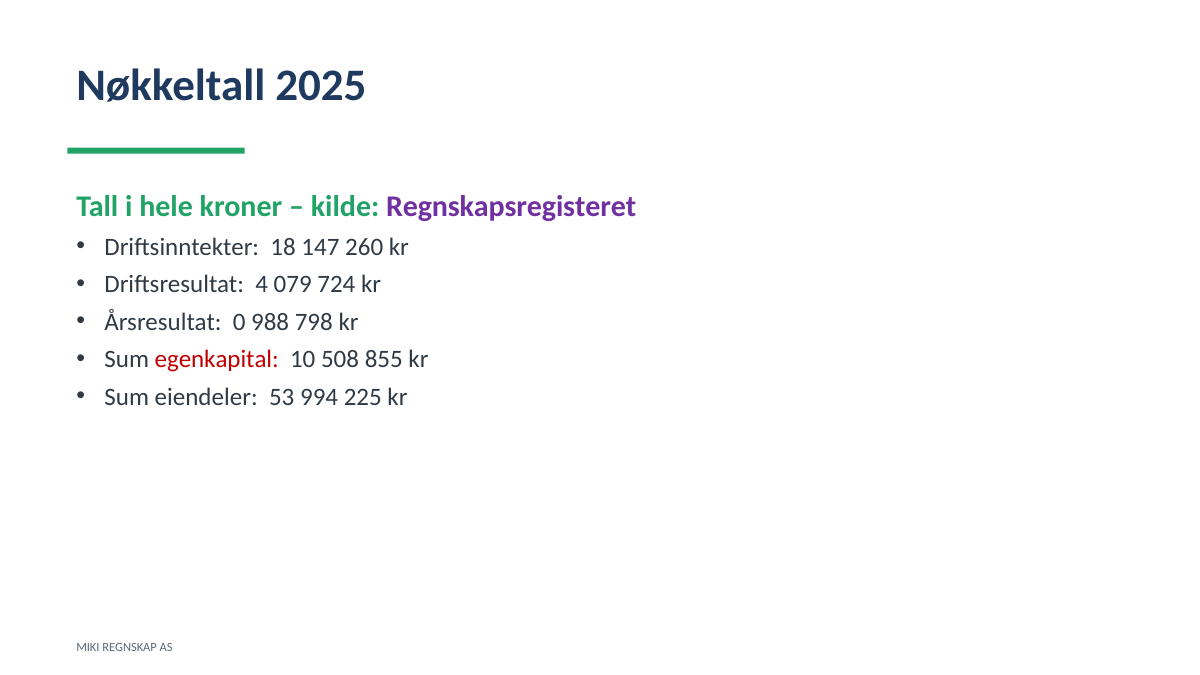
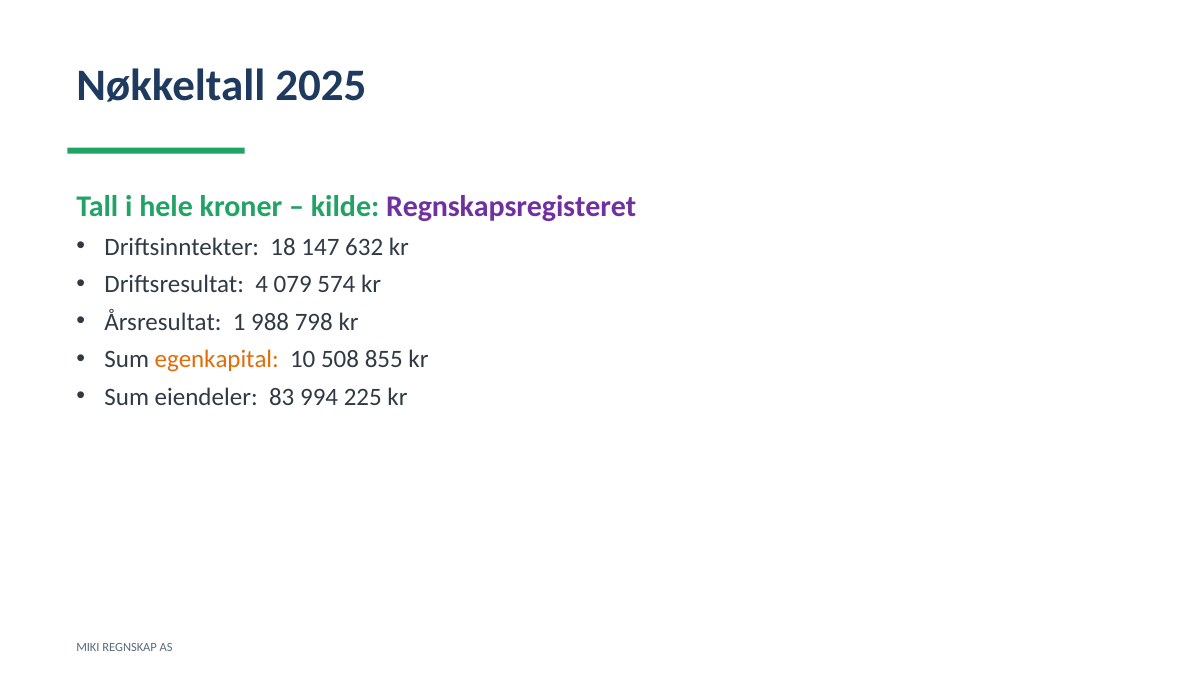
260: 260 -> 632
724: 724 -> 574
0: 0 -> 1
egenkapital colour: red -> orange
53: 53 -> 83
